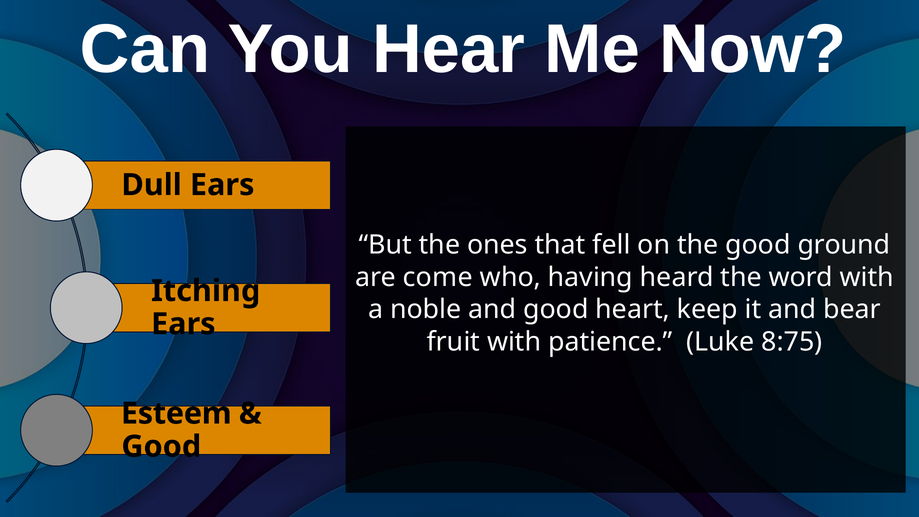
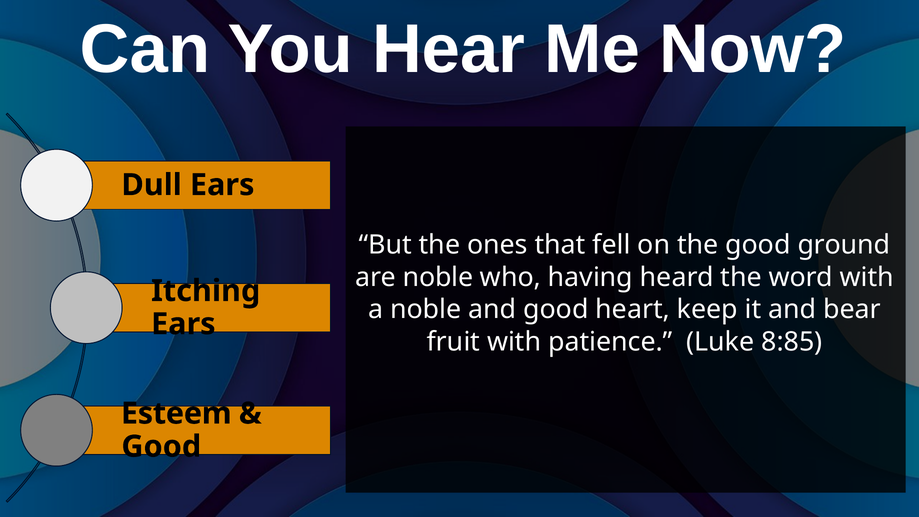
are come: come -> noble
8:75: 8:75 -> 8:85
